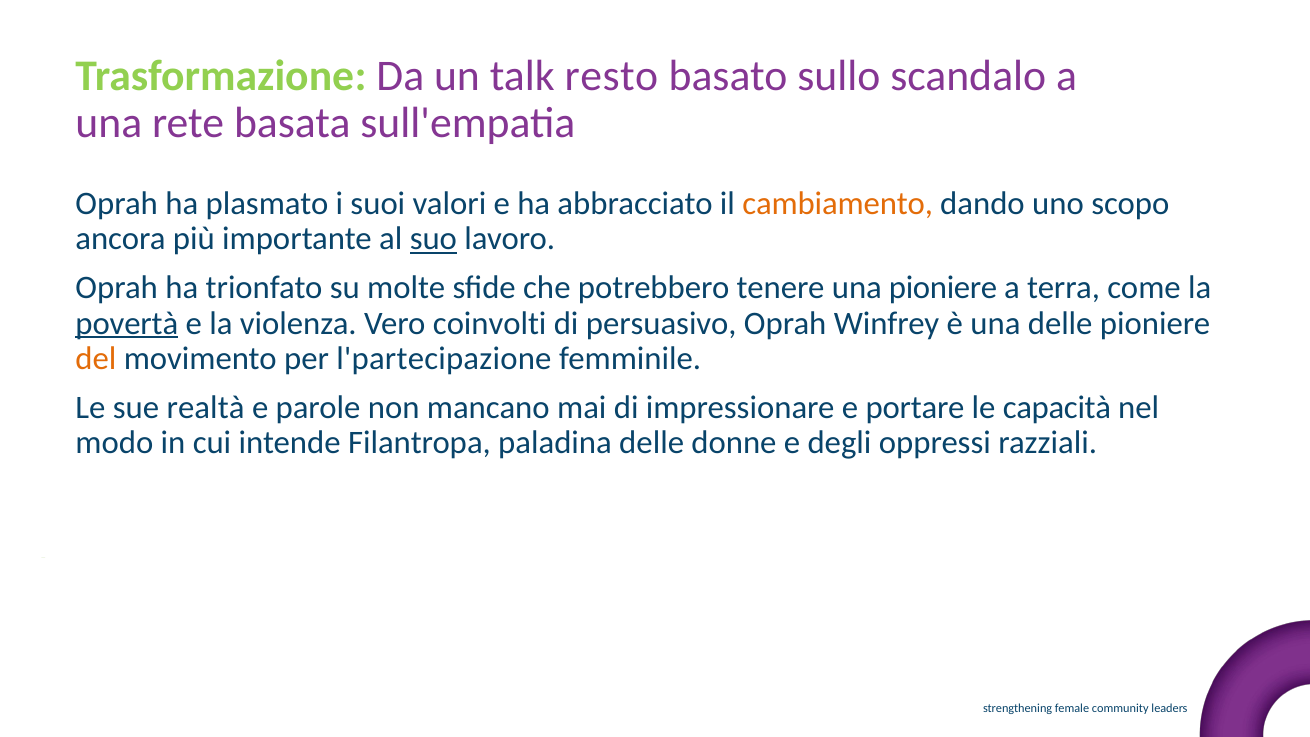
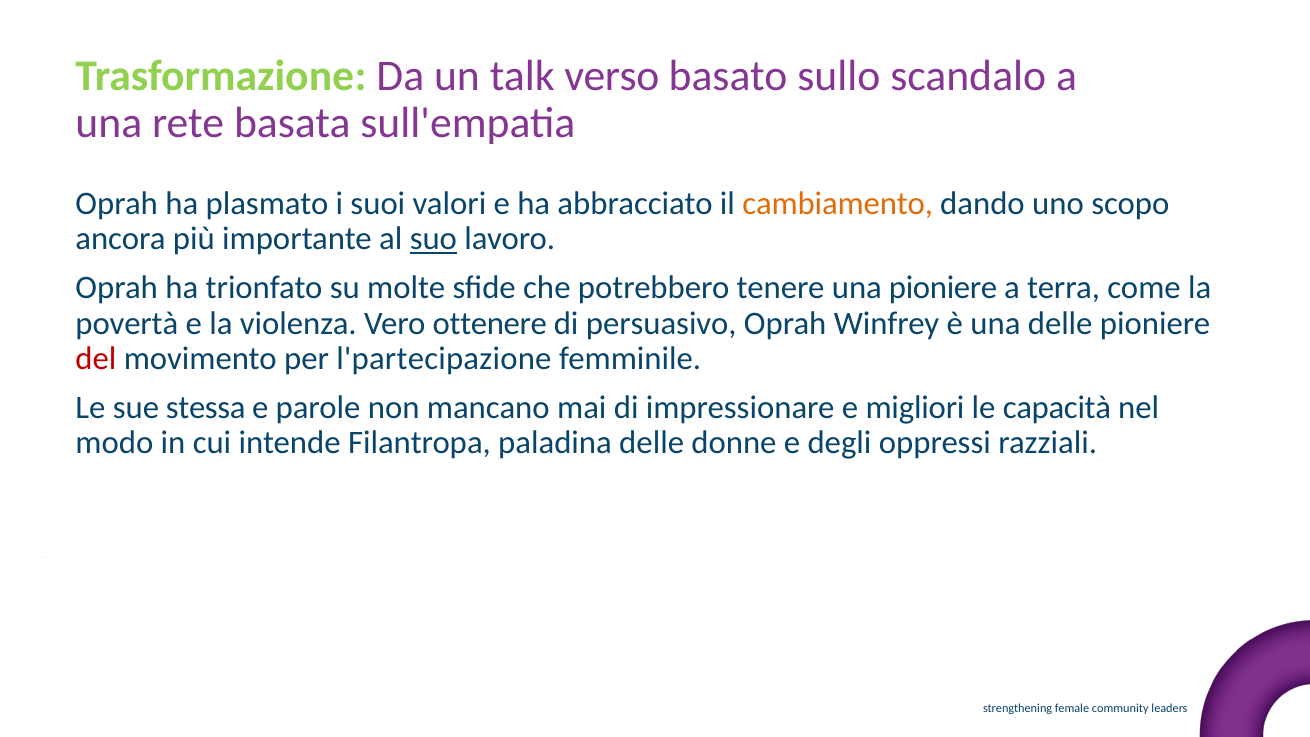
resto: resto -> verso
povertà underline: present -> none
coinvolti: coinvolti -> ottenere
del colour: orange -> red
realtà: realtà -> stessa
portare: portare -> migliori
